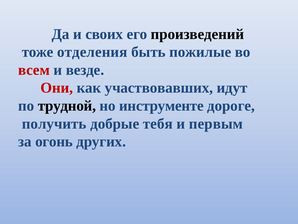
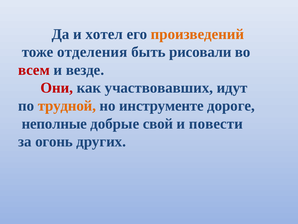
своих: своих -> хотел
произведений colour: black -> orange
пожилые: пожилые -> рисовали
трудной colour: black -> orange
получить: получить -> неполные
тебя: тебя -> свой
первым: первым -> повести
